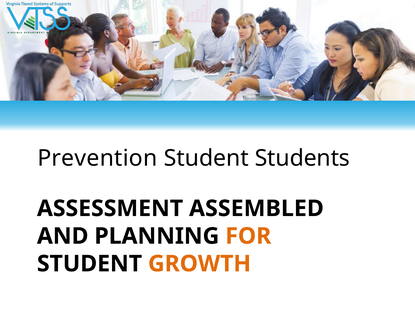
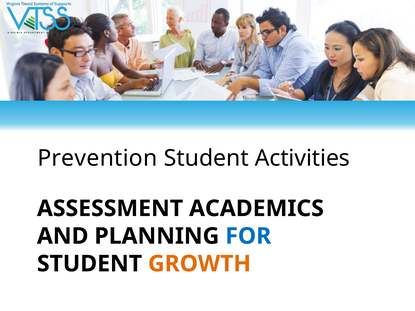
Students: Students -> Activities
ASSEMBLED: ASSEMBLED -> ACADEMICS
FOR colour: orange -> blue
